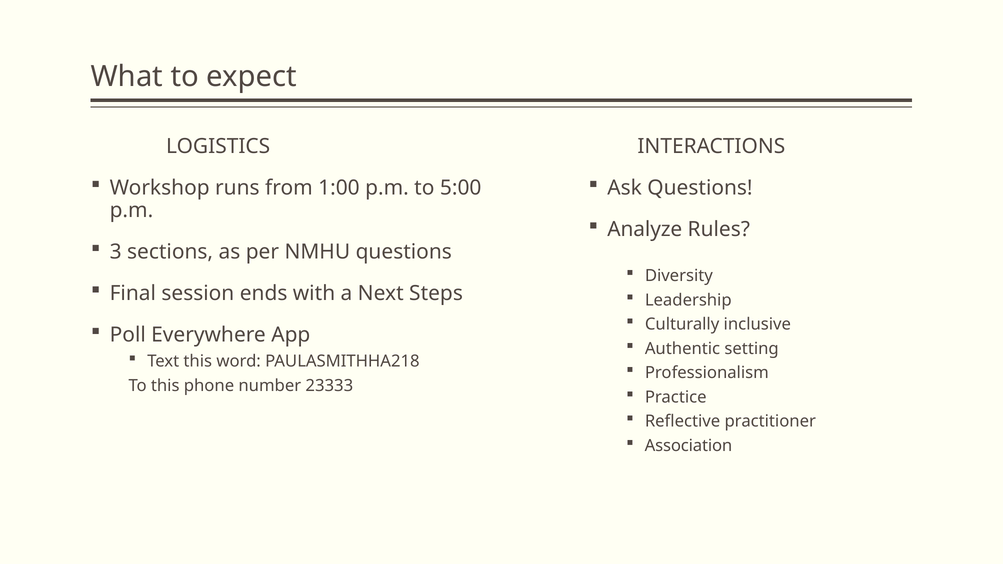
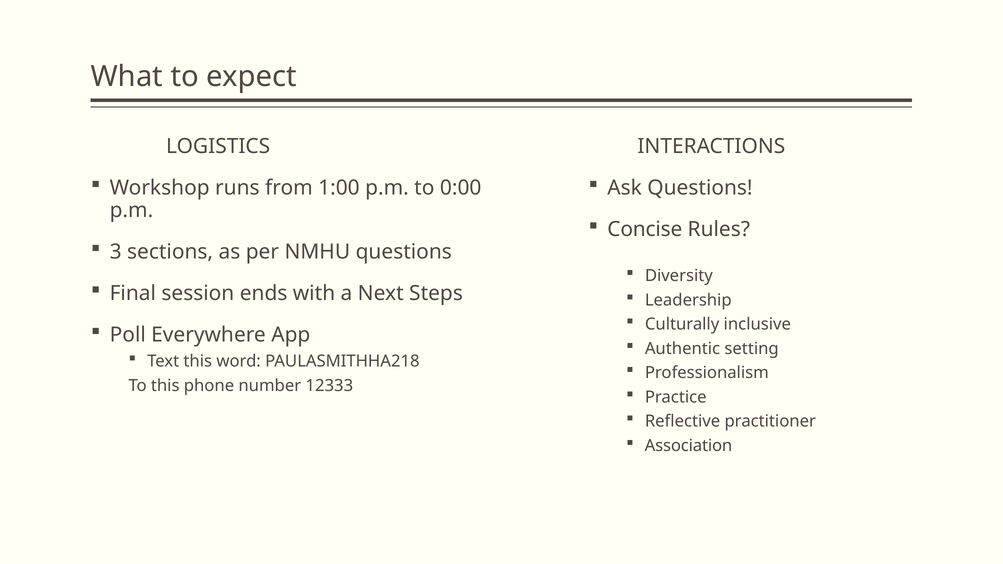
5:00: 5:00 -> 0:00
Analyze: Analyze -> Concise
23333: 23333 -> 12333
